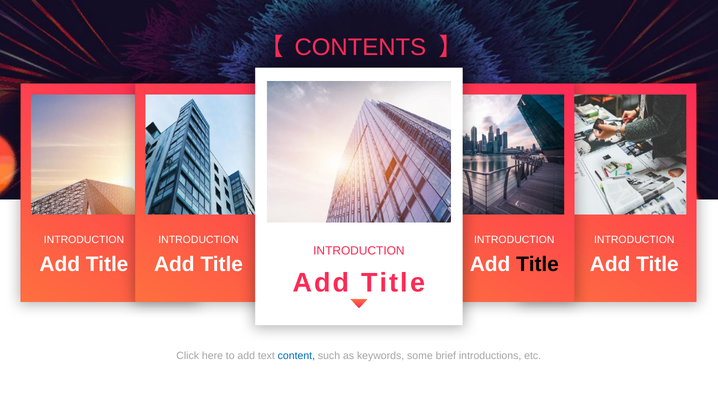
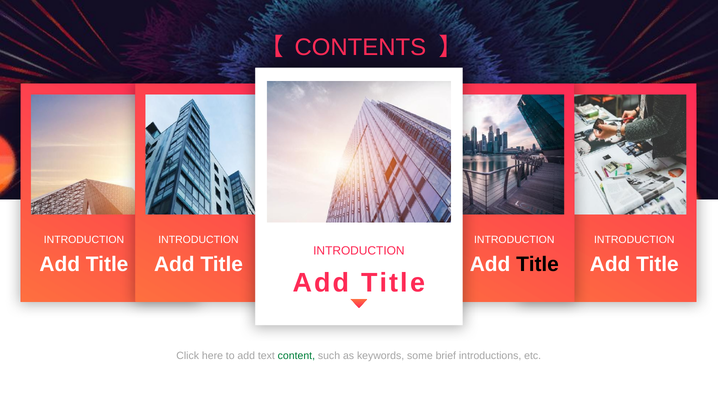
content colour: blue -> green
